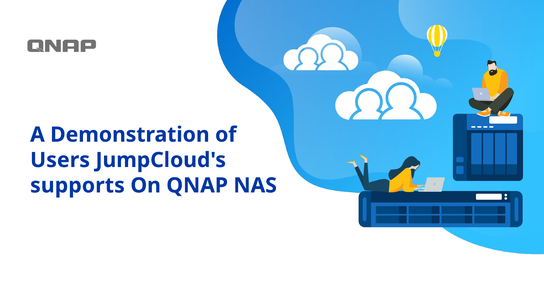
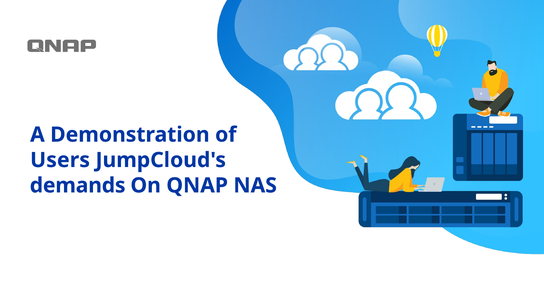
supports: supports -> demands
